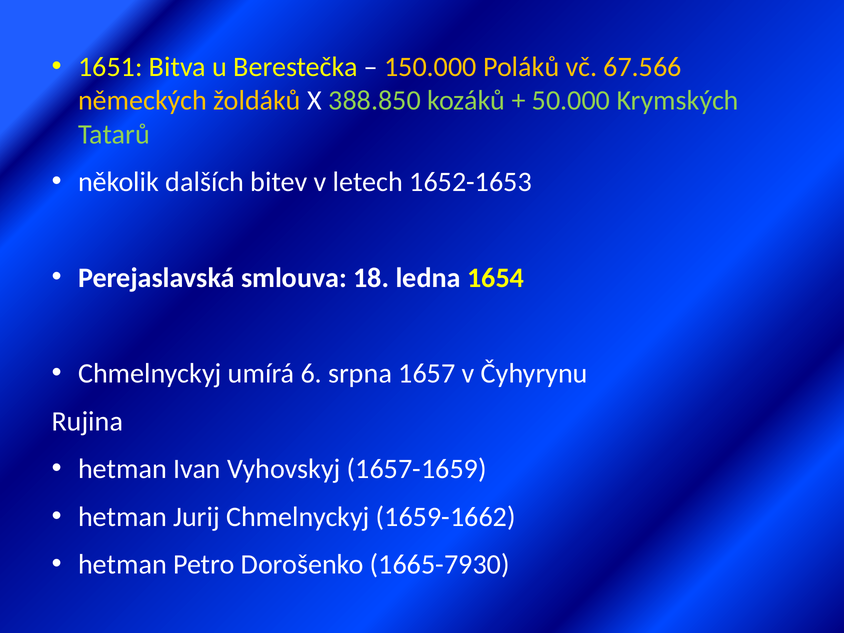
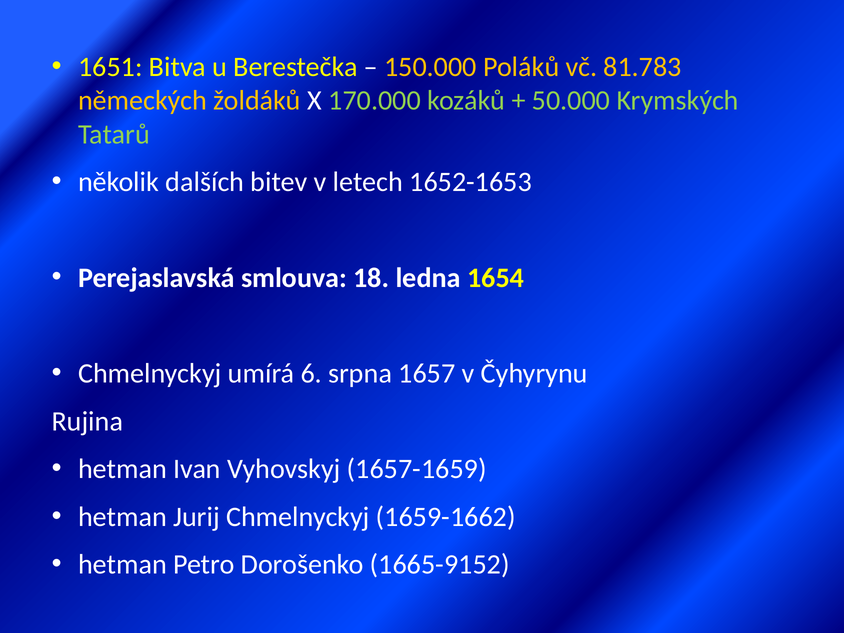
67.566: 67.566 -> 81.783
388.850: 388.850 -> 170.000
1665-7930: 1665-7930 -> 1665-9152
